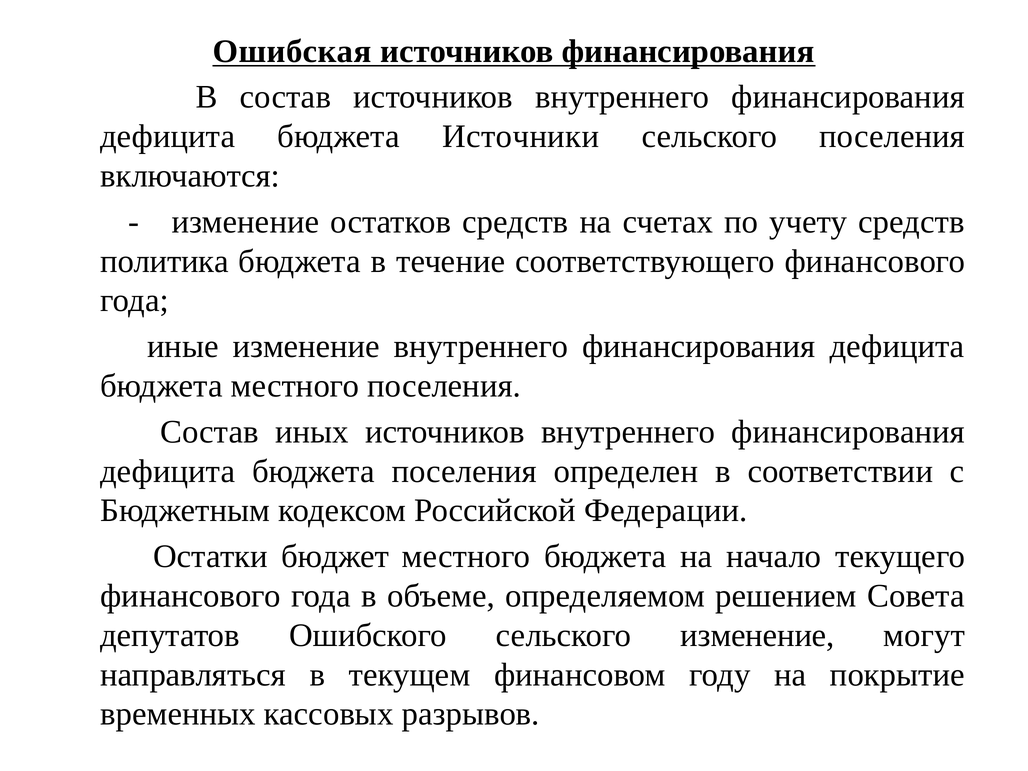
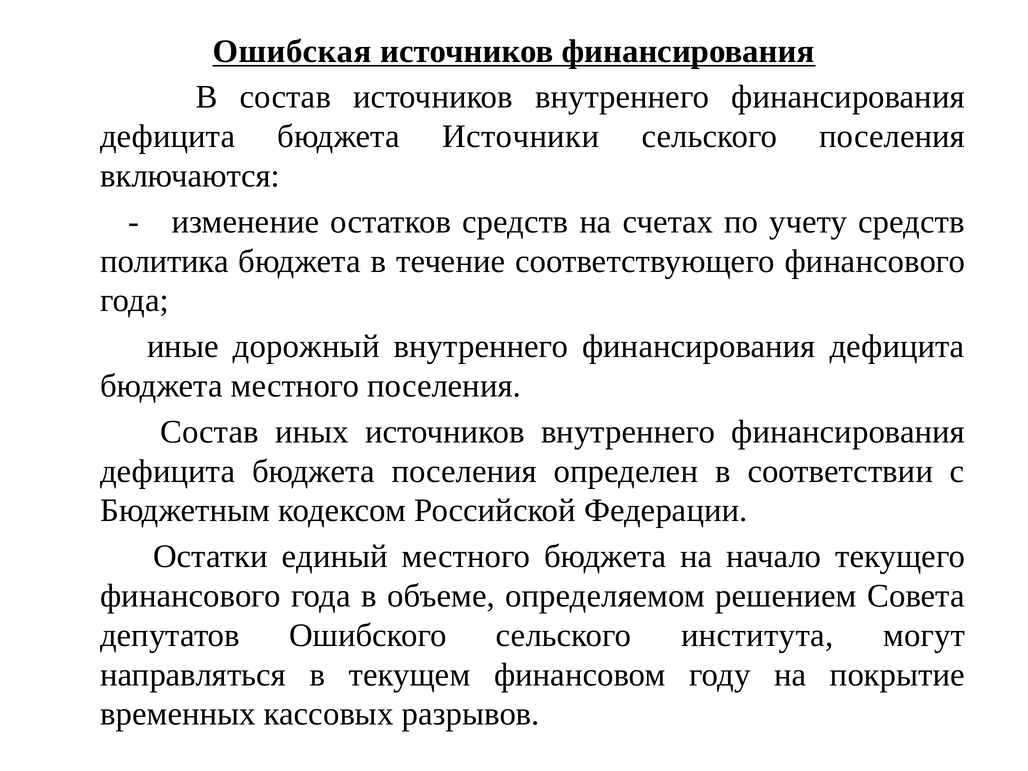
иные изменение: изменение -> дорожный
бюджет: бюджет -> единый
сельского изменение: изменение -> института
